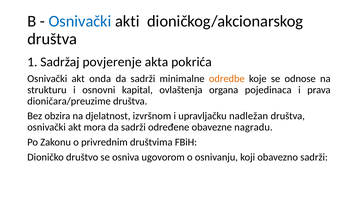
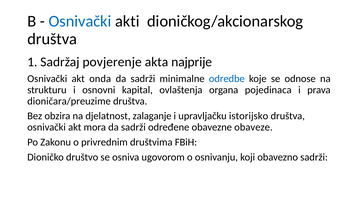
pokrića: pokrića -> najprije
odredbe colour: orange -> blue
izvršnom: izvršnom -> zalaganje
nadležan: nadležan -> istorijsko
nagradu: nagradu -> obaveze
